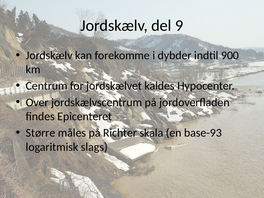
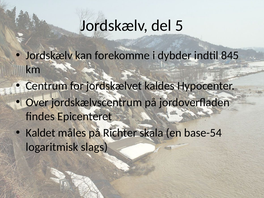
9: 9 -> 5
900: 900 -> 845
Større: Større -> Kaldet
base-93: base-93 -> base-54
